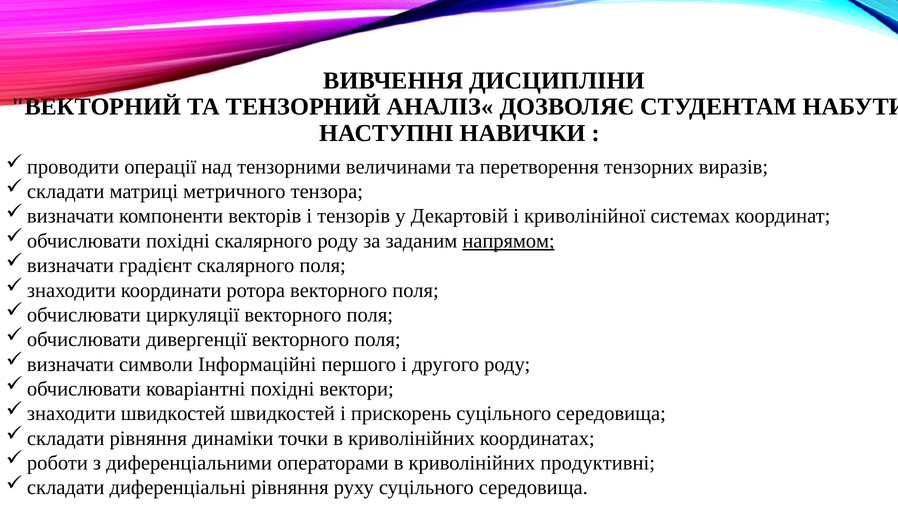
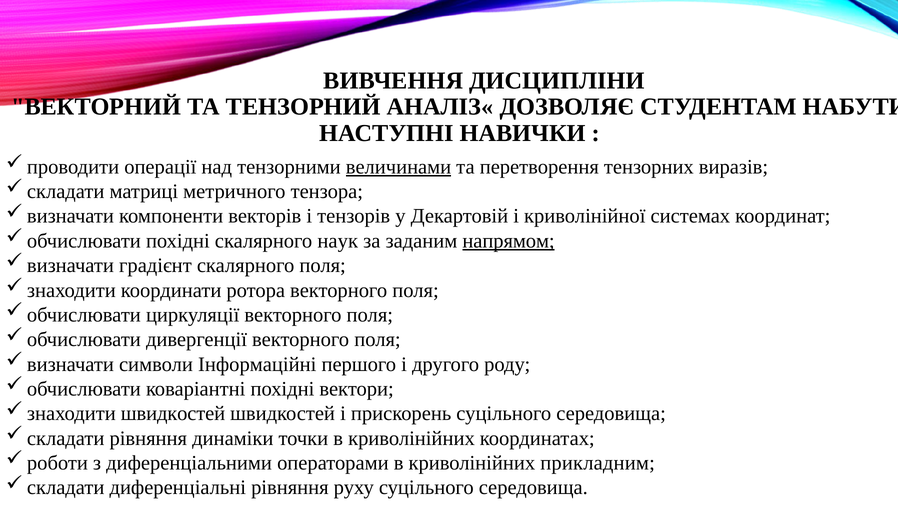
величинами underline: none -> present
скалярного роду: роду -> наук
продуктивні: продуктивні -> прикладним
